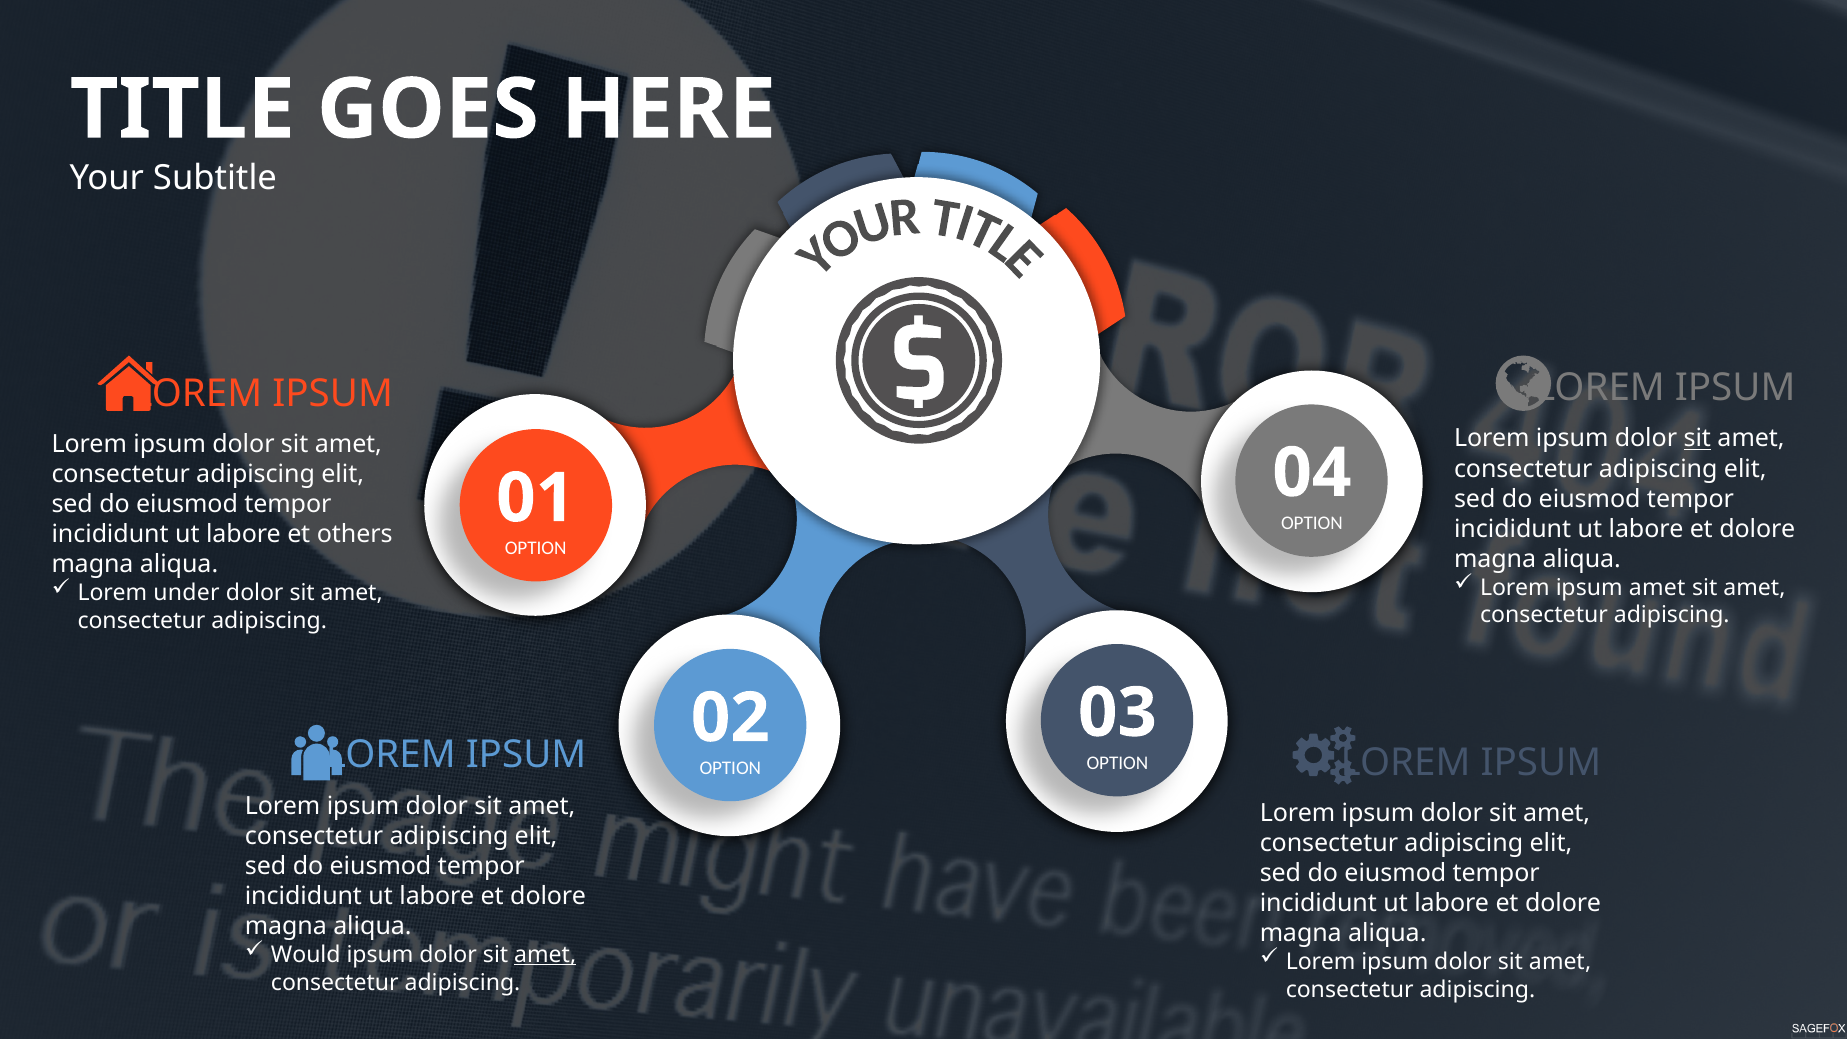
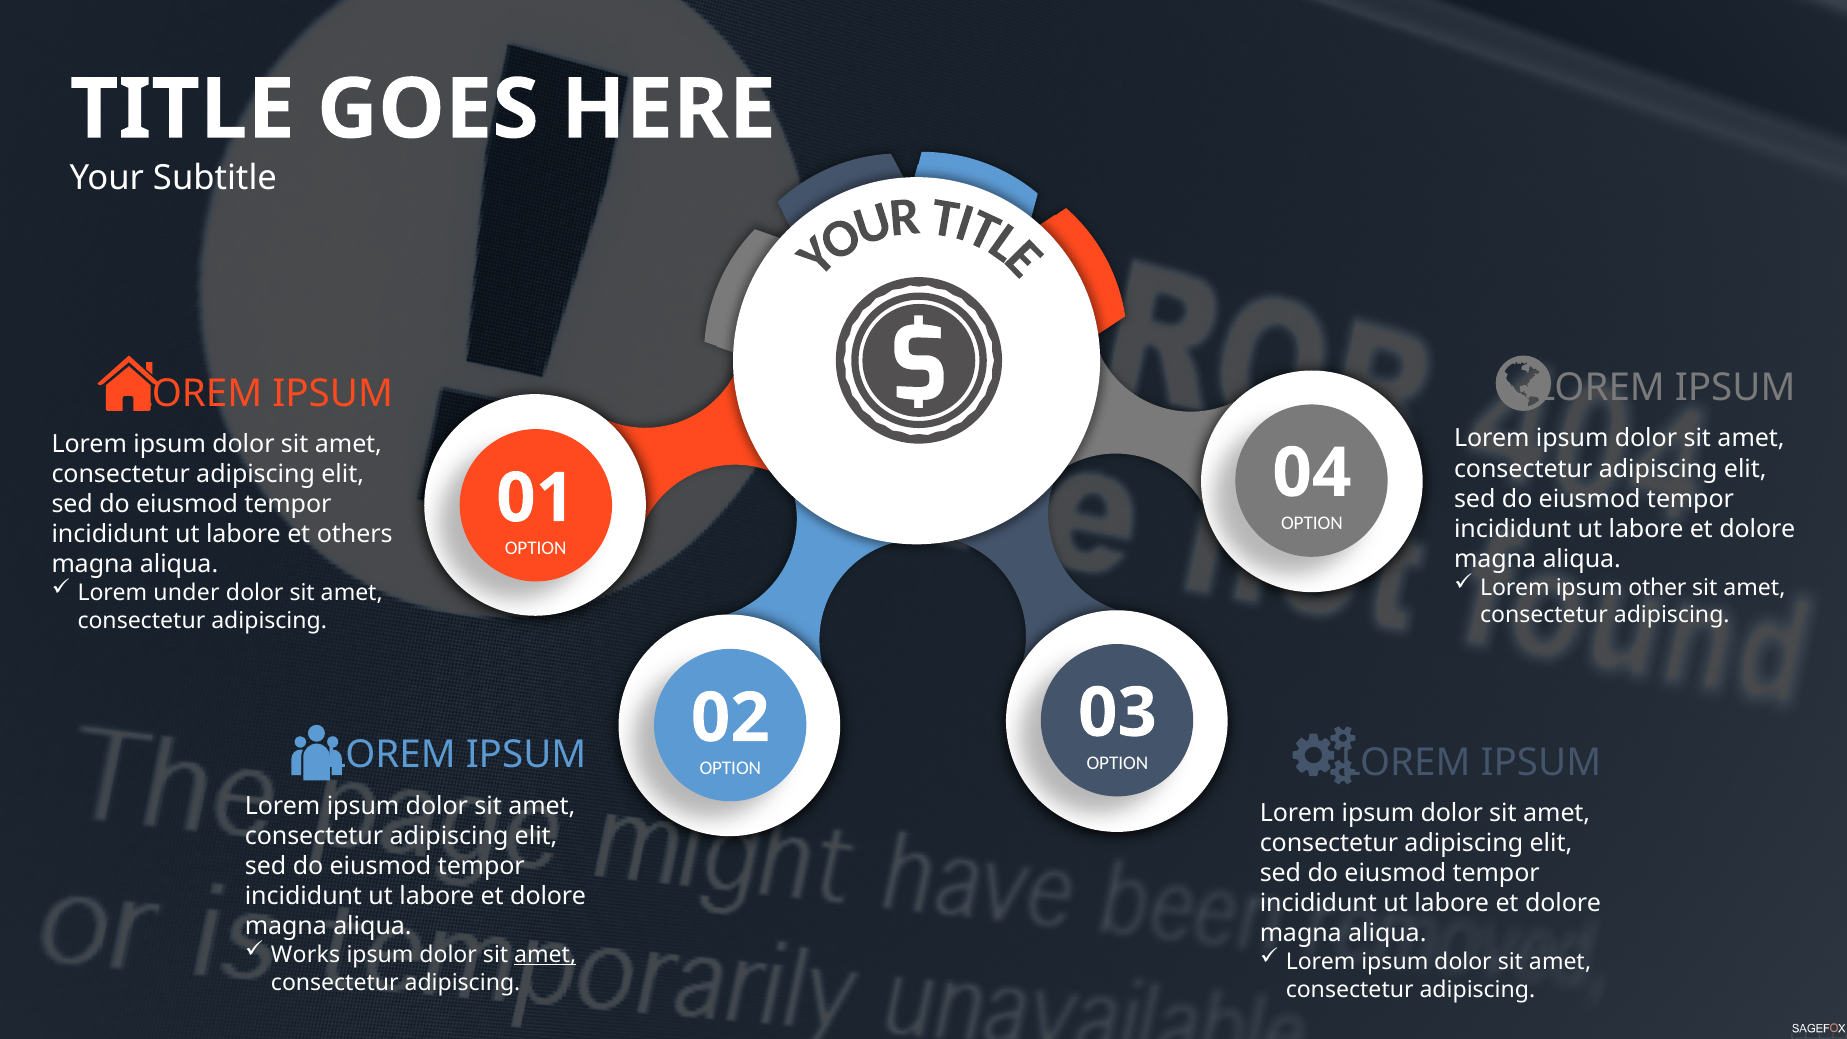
sit at (1697, 439) underline: present -> none
ipsum amet: amet -> other
Would: Would -> Works
